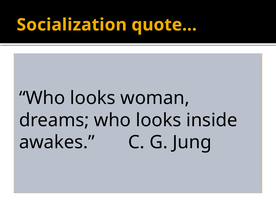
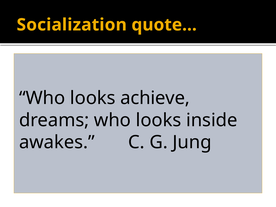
woman: woman -> achieve
